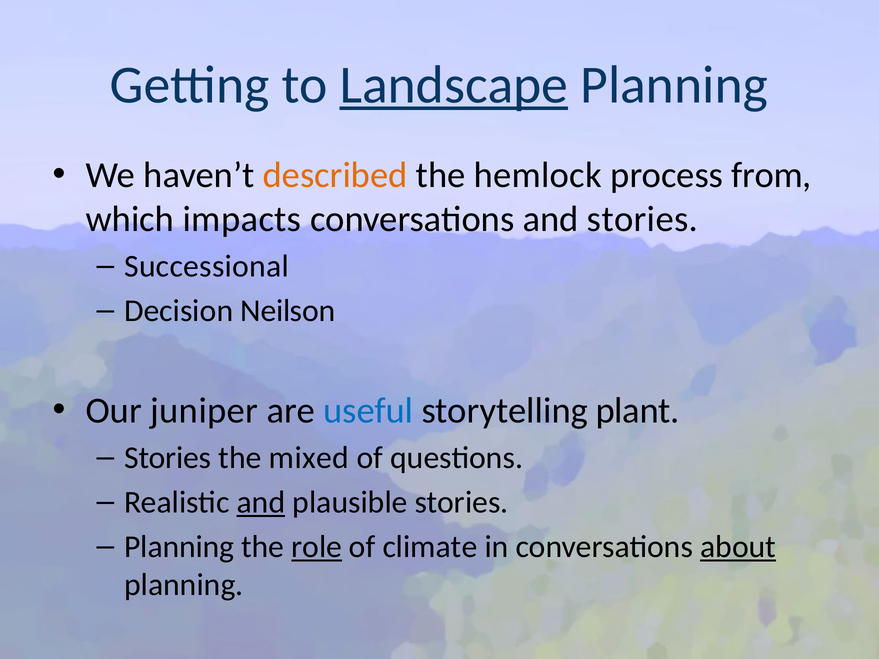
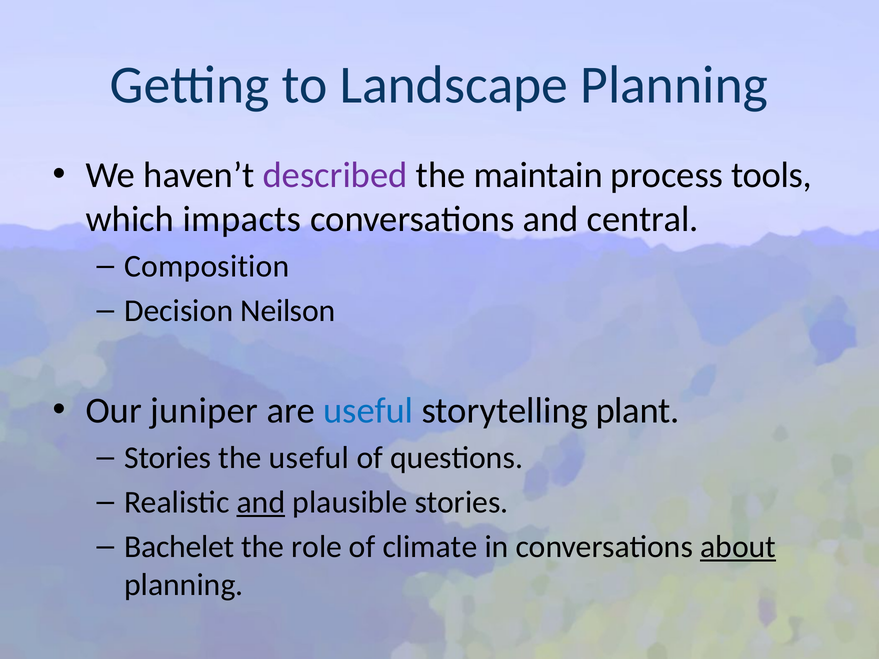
Landscape underline: present -> none
described colour: orange -> purple
hemlock: hemlock -> maintain
from: from -> tools
and stories: stories -> central
Successional: Successional -> Composition
the mixed: mixed -> useful
Planning at (179, 547): Planning -> Bachelet
role underline: present -> none
